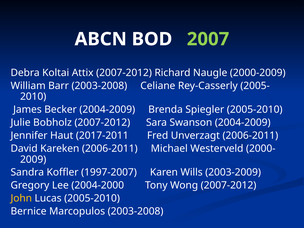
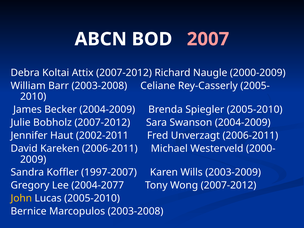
2007 colour: light green -> pink
2017-2011: 2017-2011 -> 2002-2011
2004-2000: 2004-2000 -> 2004-2077
